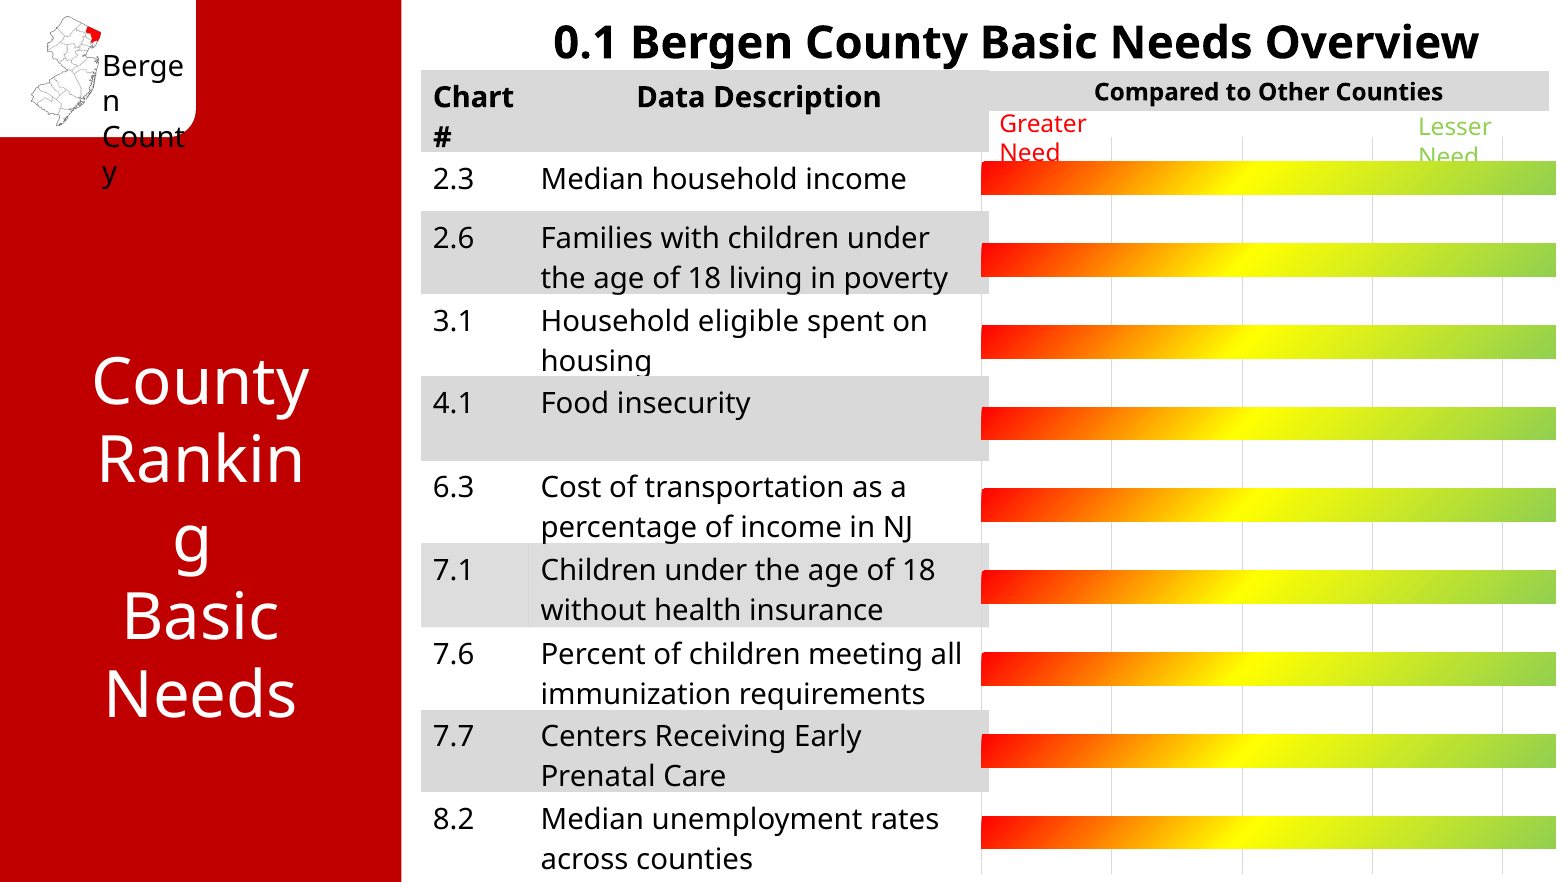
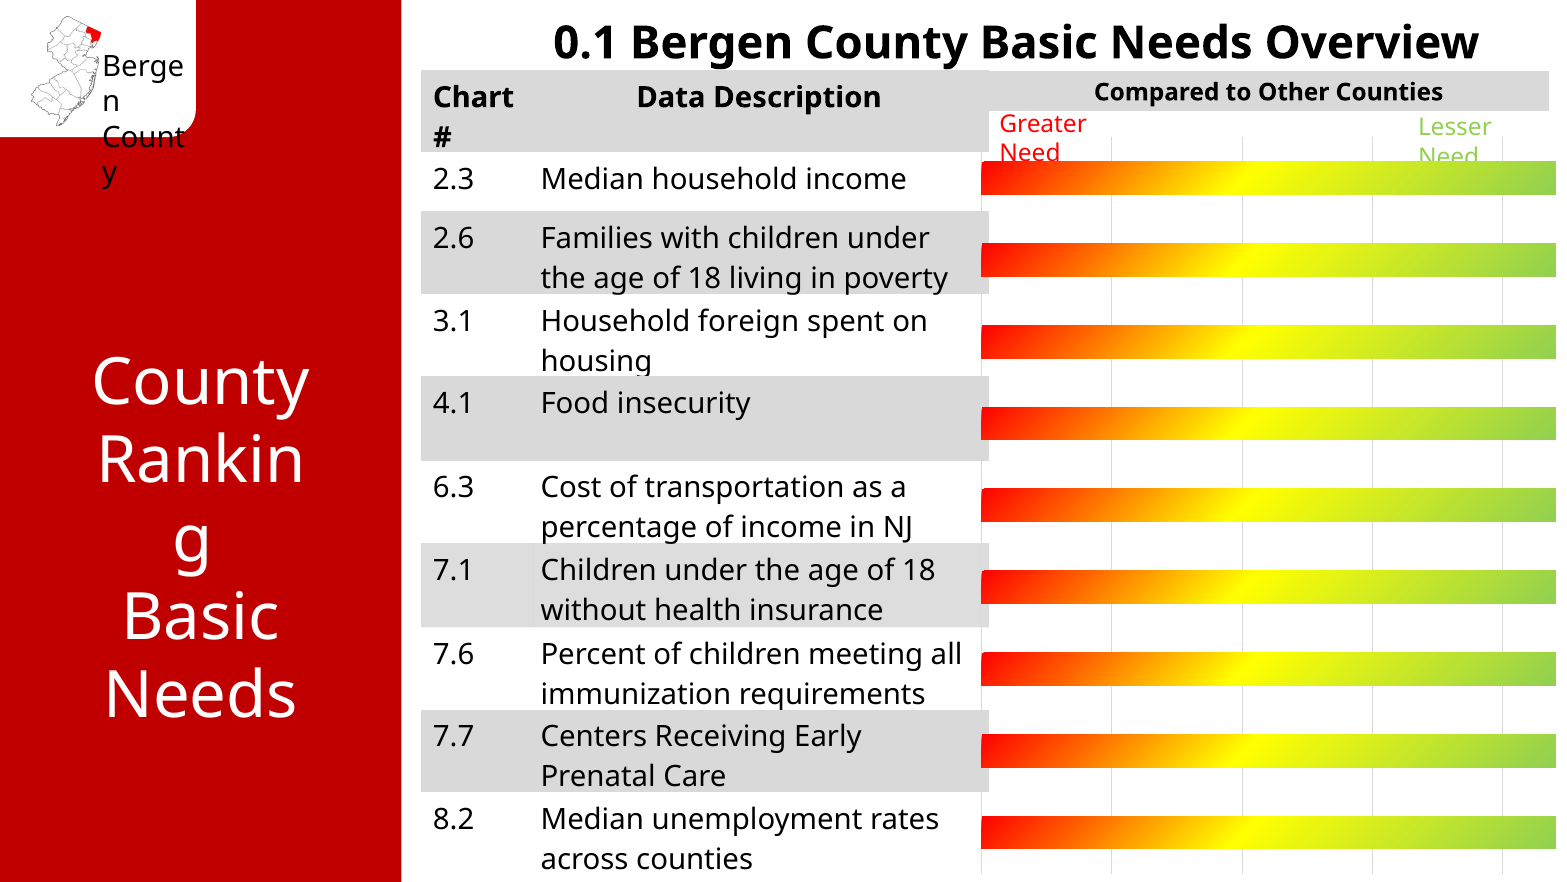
eligible: eligible -> foreign
